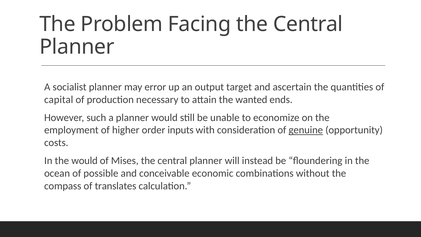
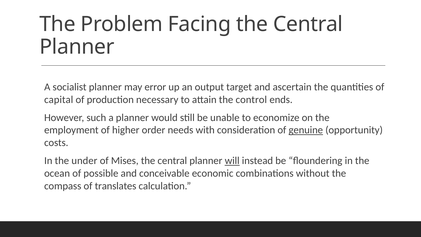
wanted: wanted -> control
inputs: inputs -> needs
the would: would -> under
will underline: none -> present
